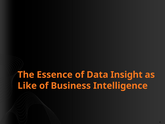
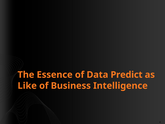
Insight: Insight -> Predict
